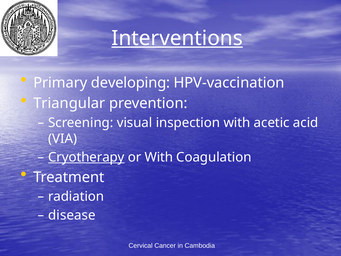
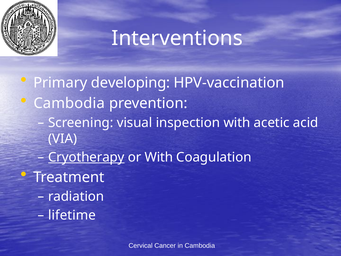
Interventions underline: present -> none
Triangular at (69, 103): Triangular -> Cambodia
disease: disease -> lifetime
